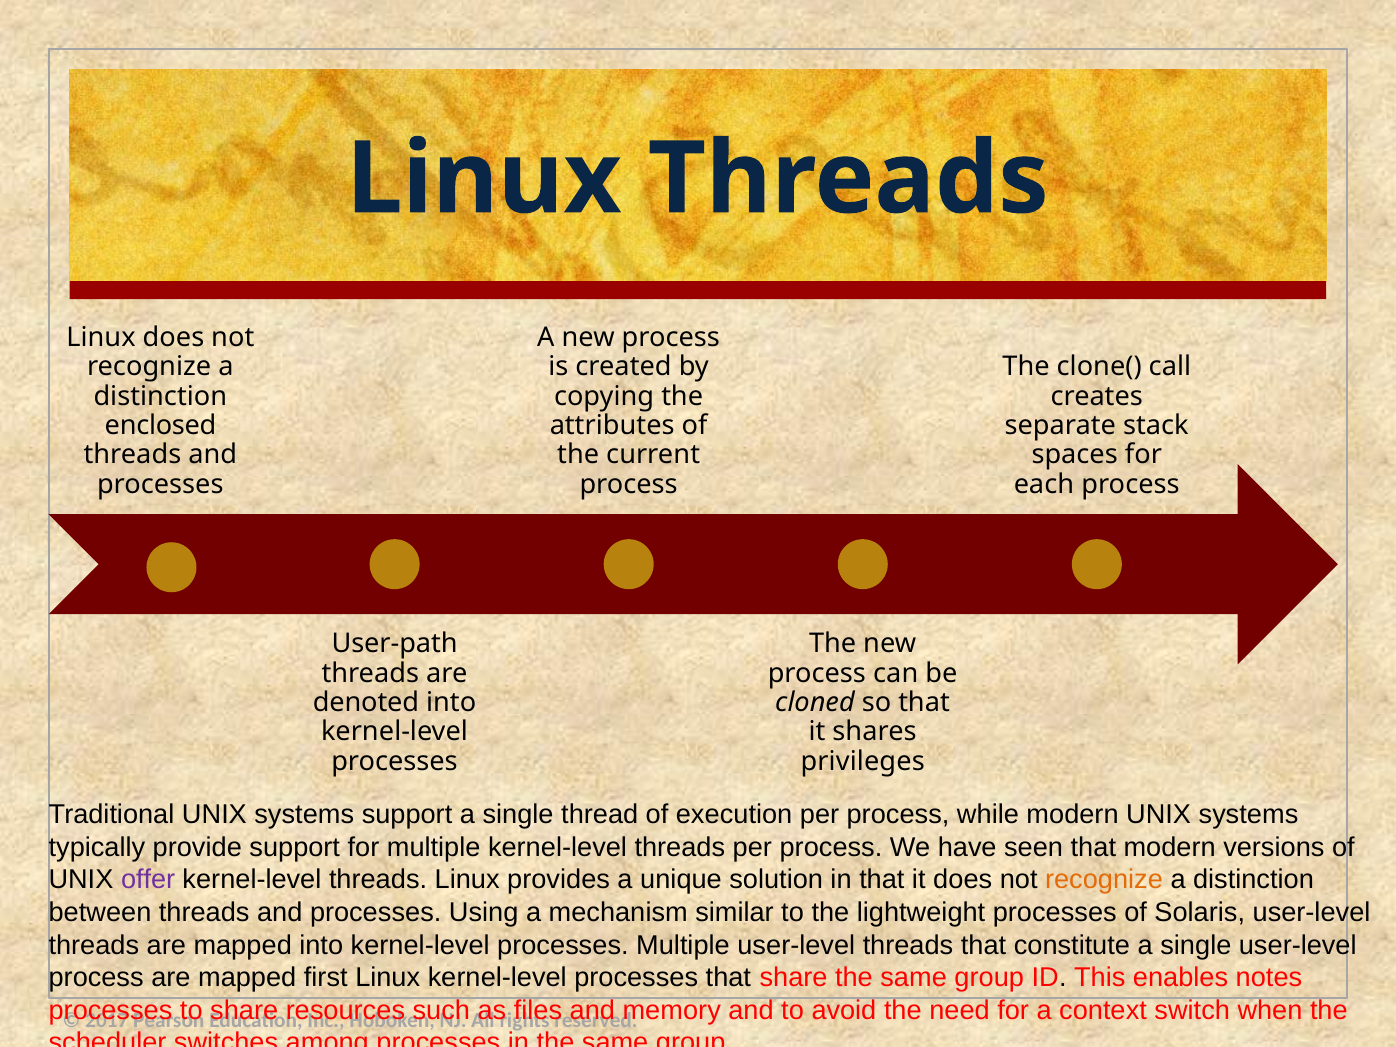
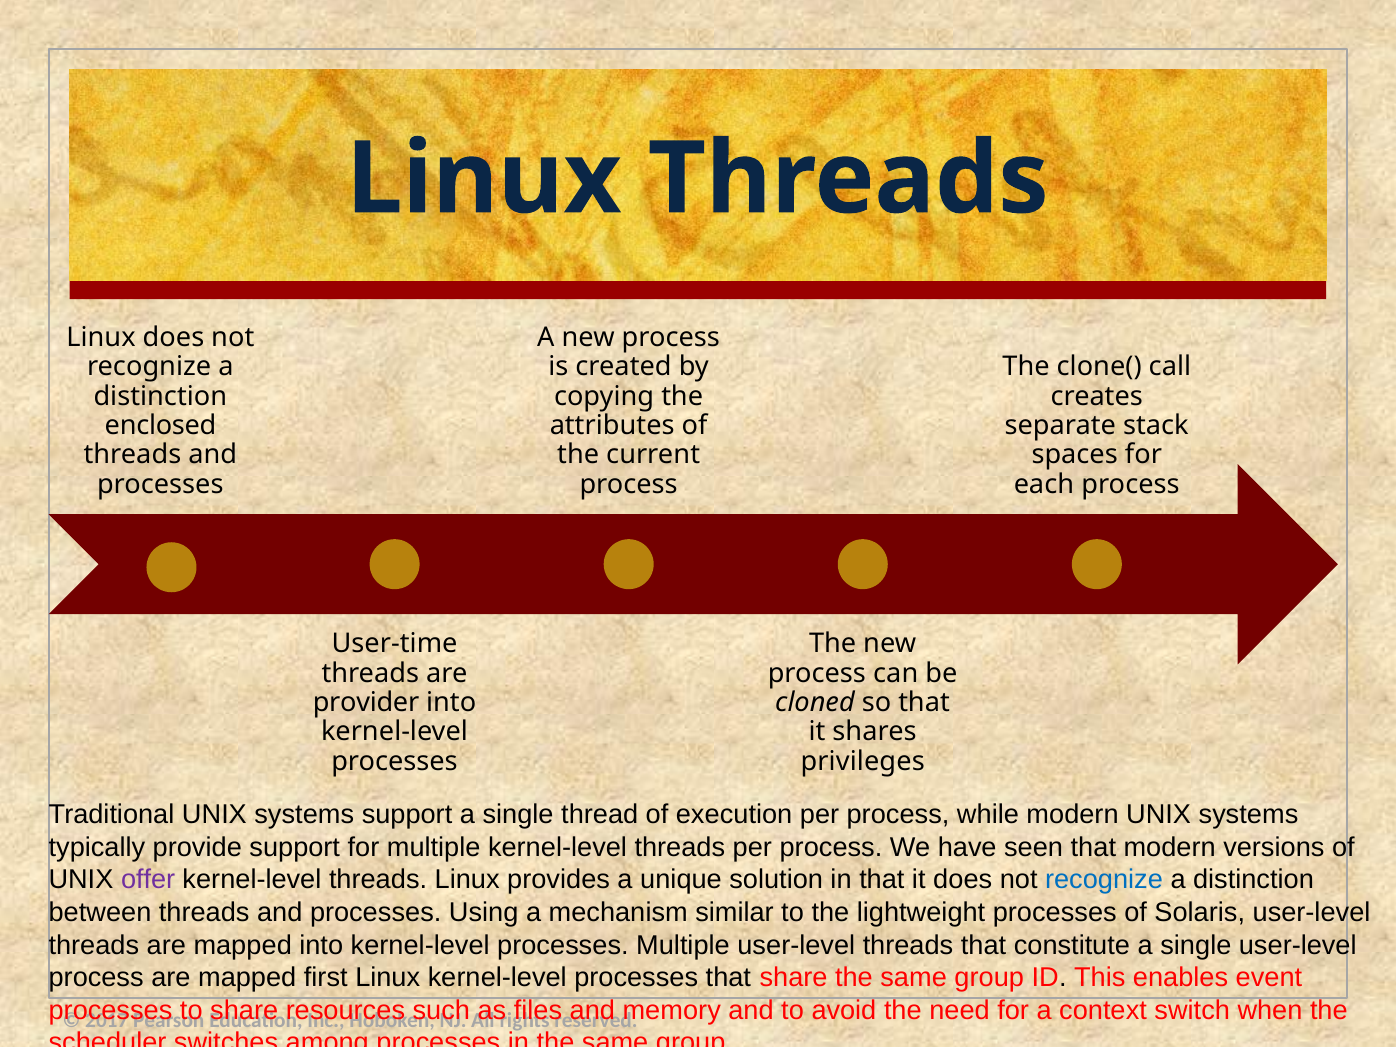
User-path: User-path -> User-time
denoted: denoted -> provider
recognize at (1104, 880) colour: orange -> blue
notes: notes -> event
